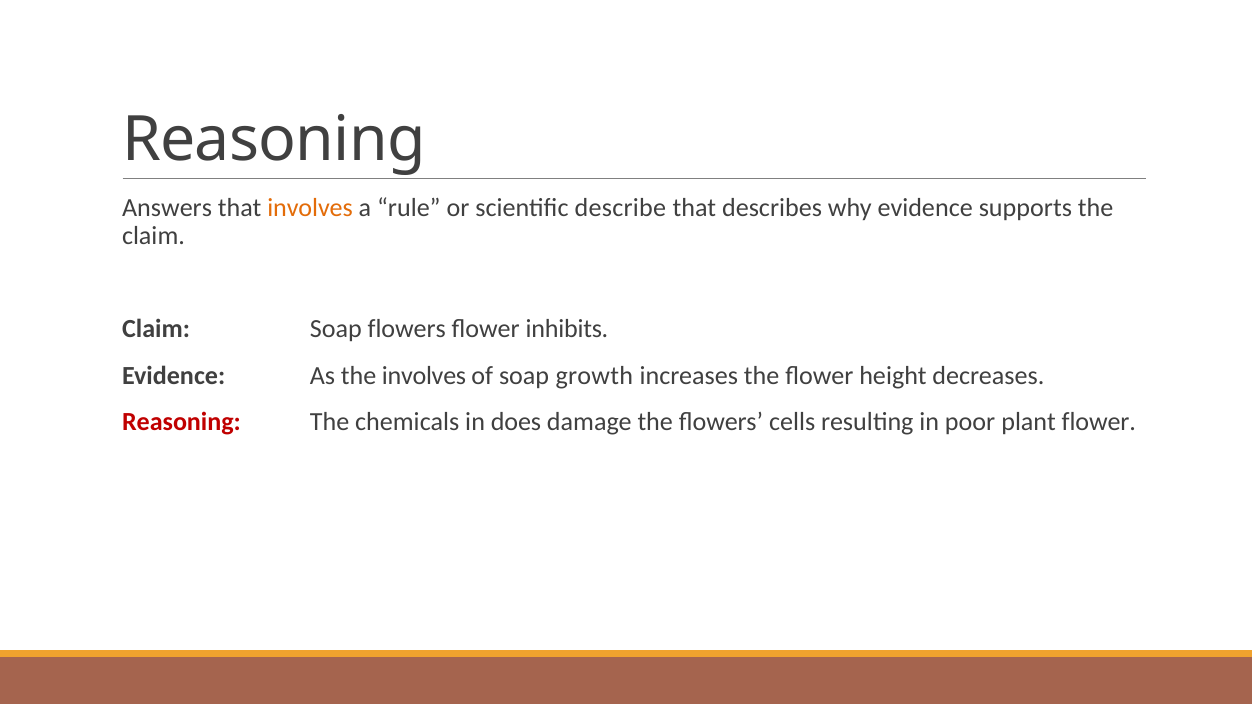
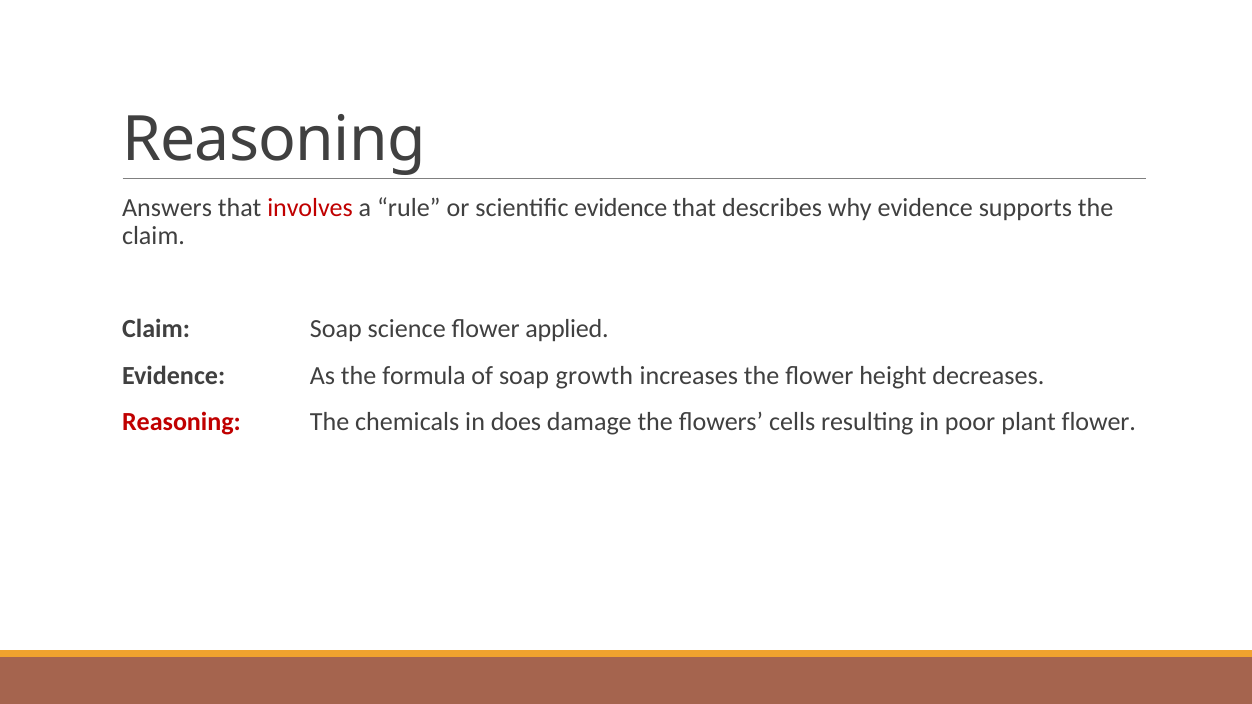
involves at (310, 208) colour: orange -> red
scientific describe: describe -> evidence
Soap flowers: flowers -> science
inhibits: inhibits -> applied
the involves: involves -> formula
